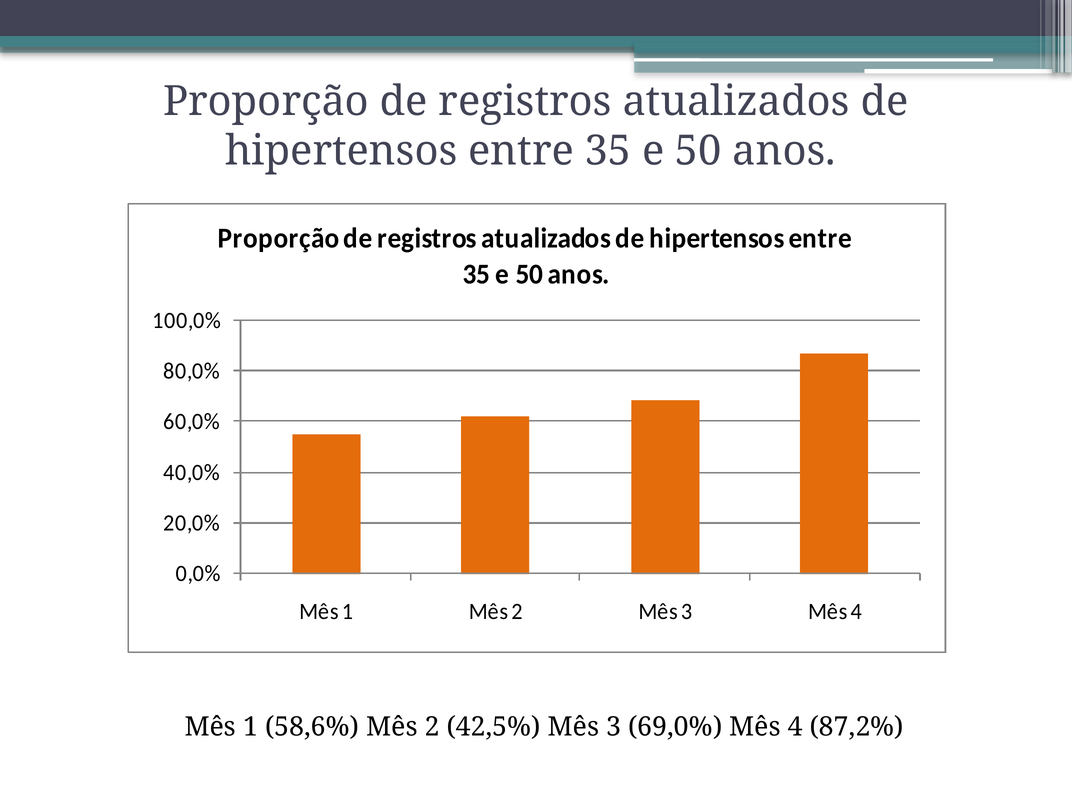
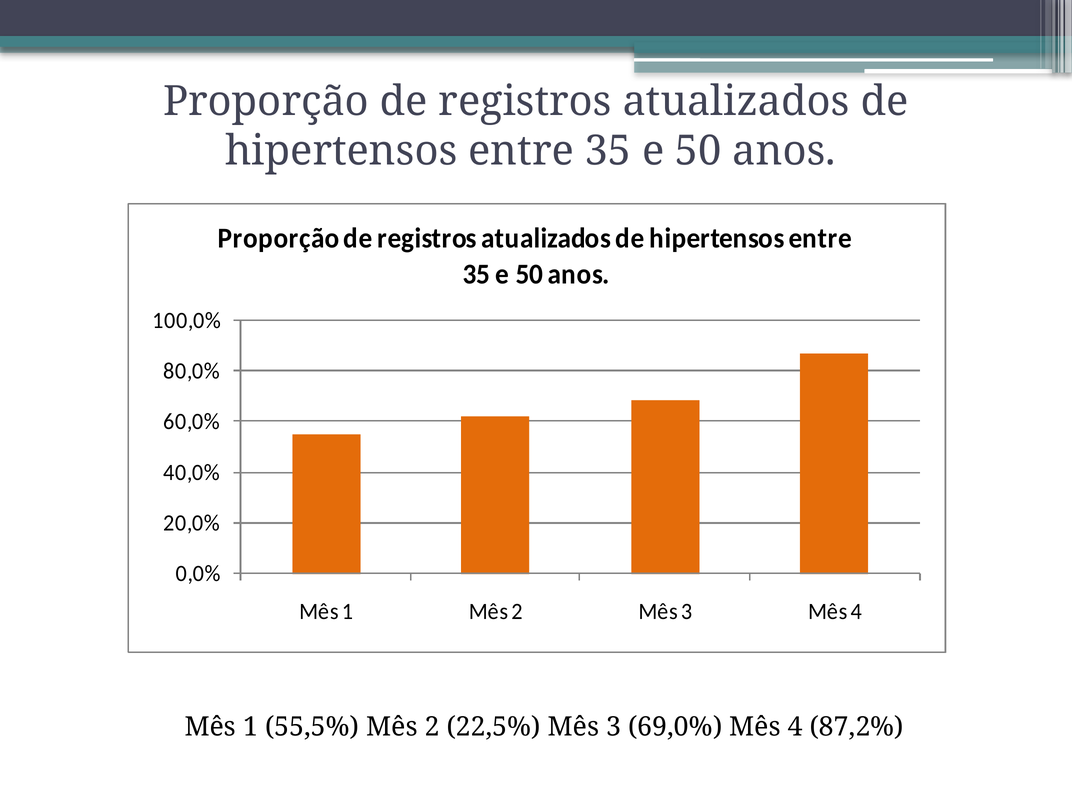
58,6%: 58,6% -> 55,5%
42,5%: 42,5% -> 22,5%
